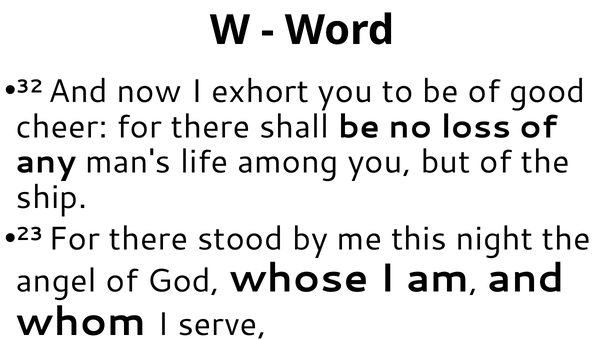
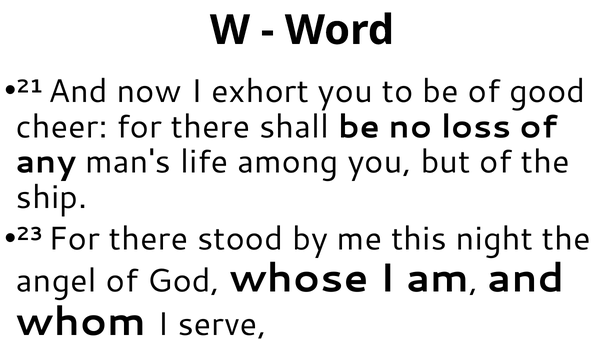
32: 32 -> 21
